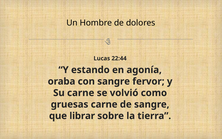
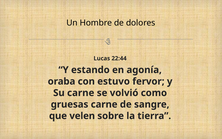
con sangre: sangre -> estuvo
librar: librar -> velen
